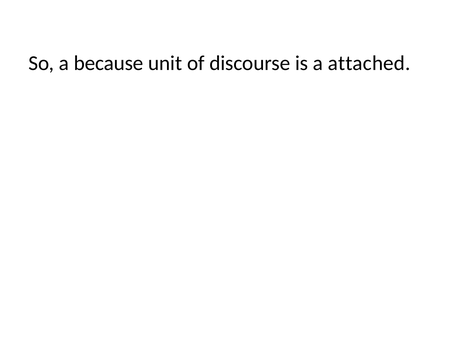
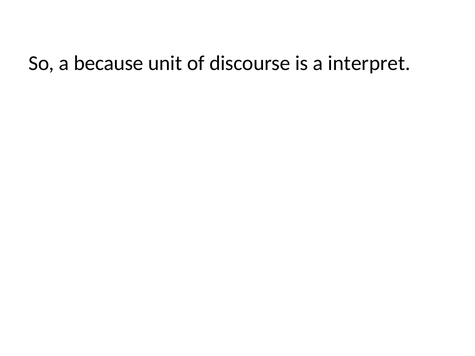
attached: attached -> interpret
